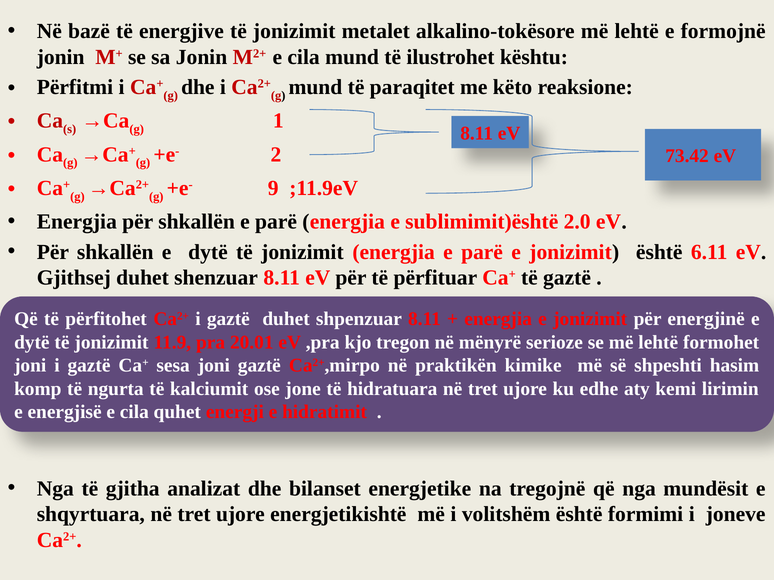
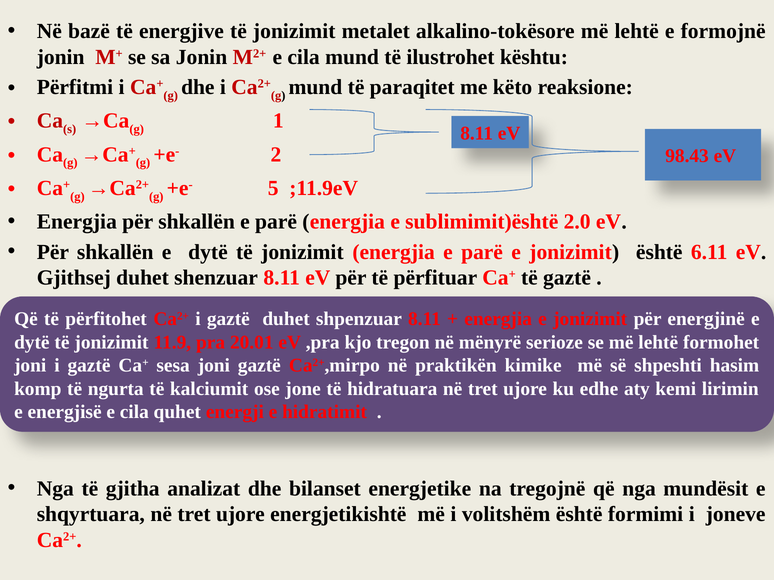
73.42: 73.42 -> 98.43
9: 9 -> 5
